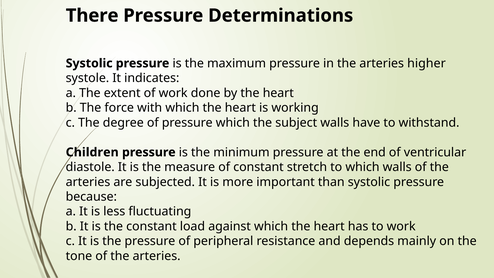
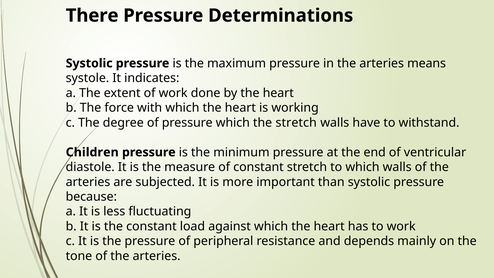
higher: higher -> means
the subject: subject -> stretch
